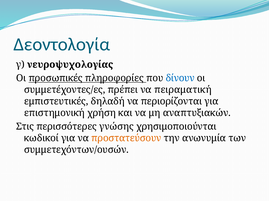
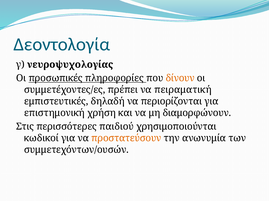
δίνουν colour: blue -> orange
αναπτυξιακών: αναπτυξιακών -> διαμορφώνουν
γνώσης: γνώσης -> παιδιού
